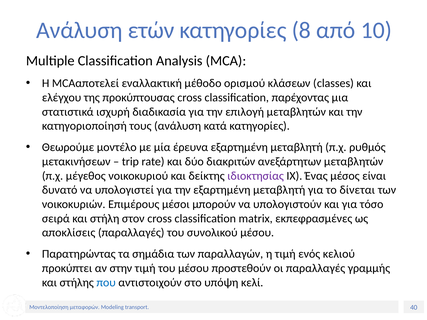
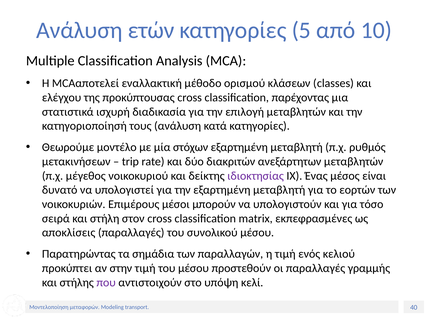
8: 8 -> 5
έρευνα: έρευνα -> στόχων
δίνεται: δίνεται -> εορτών
που colour: blue -> purple
